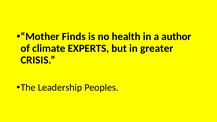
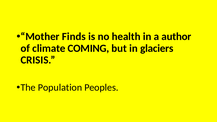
EXPERTS: EXPERTS -> COMING
greater: greater -> glaciers
Leadership: Leadership -> Population
